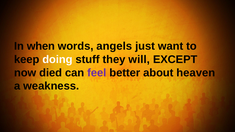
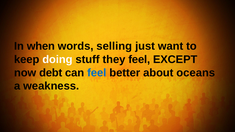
angels: angels -> selling
they will: will -> feel
died: died -> debt
feel at (97, 73) colour: purple -> blue
heaven: heaven -> oceans
